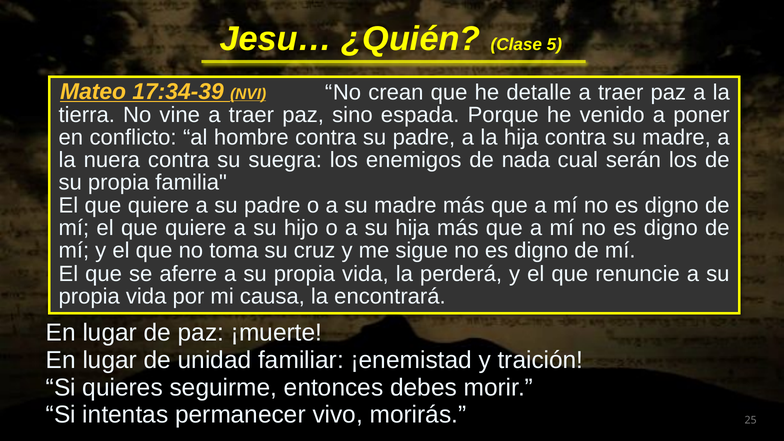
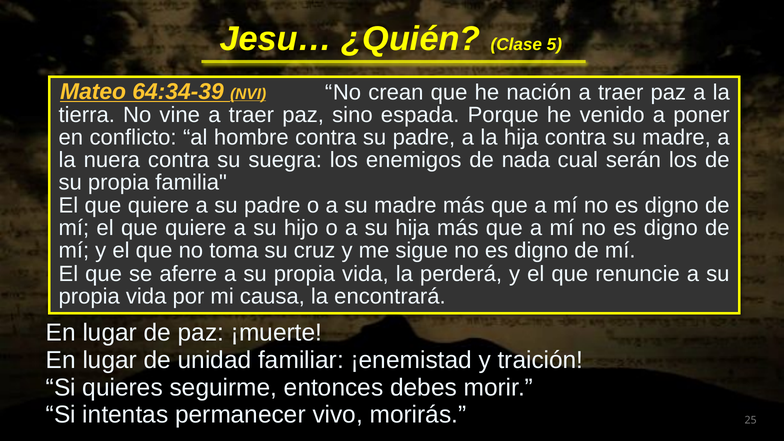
17:34-39: 17:34-39 -> 64:34-39
detalle: detalle -> nación
